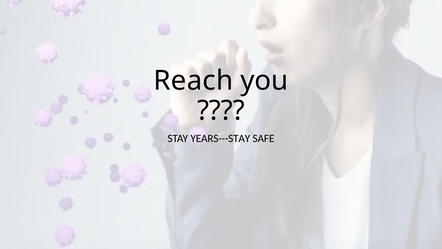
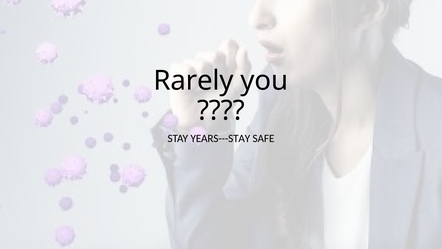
Reach: Reach -> Rarely
